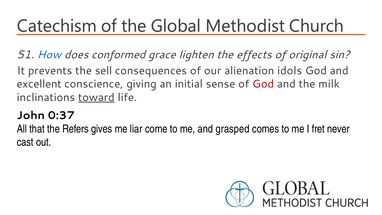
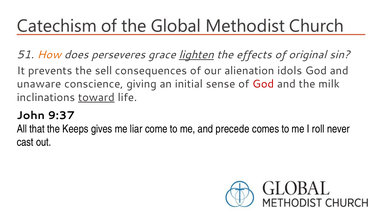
How colour: blue -> orange
conformed: conformed -> perseveres
lighten underline: none -> present
excellent: excellent -> unaware
0:37: 0:37 -> 9:37
Refers: Refers -> Keeps
grasped: grasped -> precede
fret: fret -> roll
